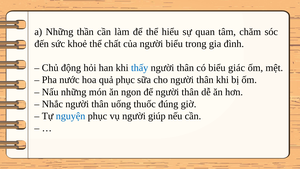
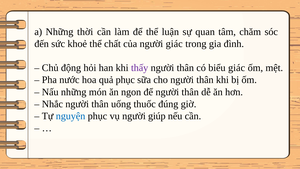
thần: thần -> thời
hiểu: hiểu -> luận
người biểu: biểu -> giác
thấy colour: blue -> purple
